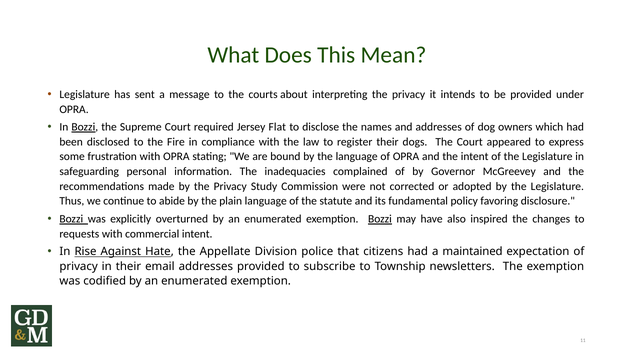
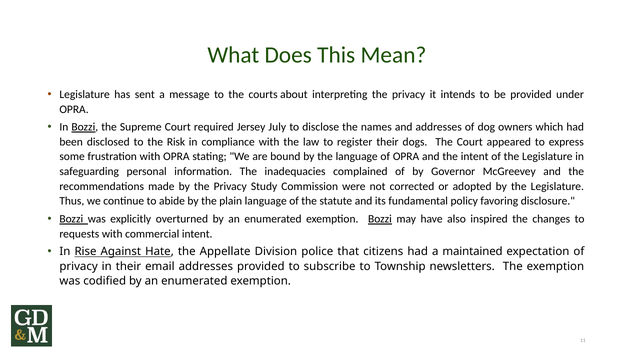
Flat: Flat -> July
Fire: Fire -> Risk
